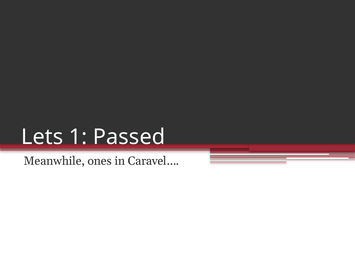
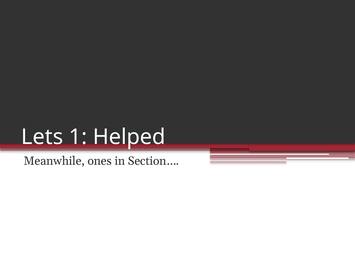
Passed: Passed -> Helped
Caravel…: Caravel… -> Section…
